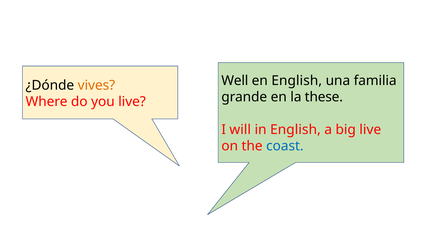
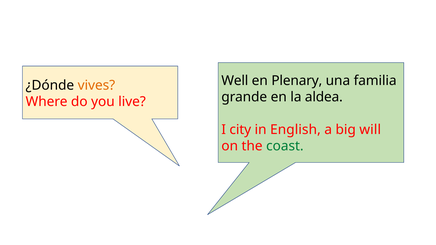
en English: English -> Plenary
these: these -> aldea
will: will -> city
big live: live -> will
coast colour: blue -> green
